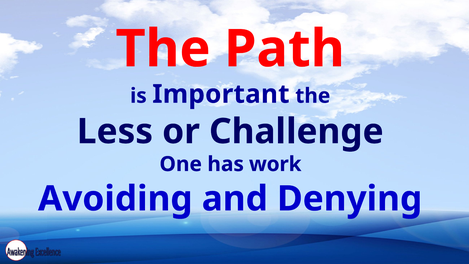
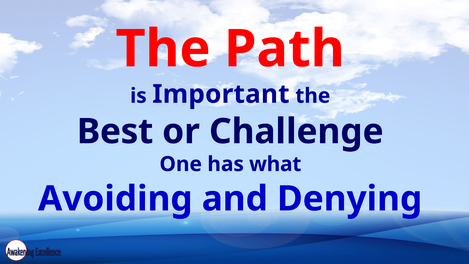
Less: Less -> Best
work: work -> what
